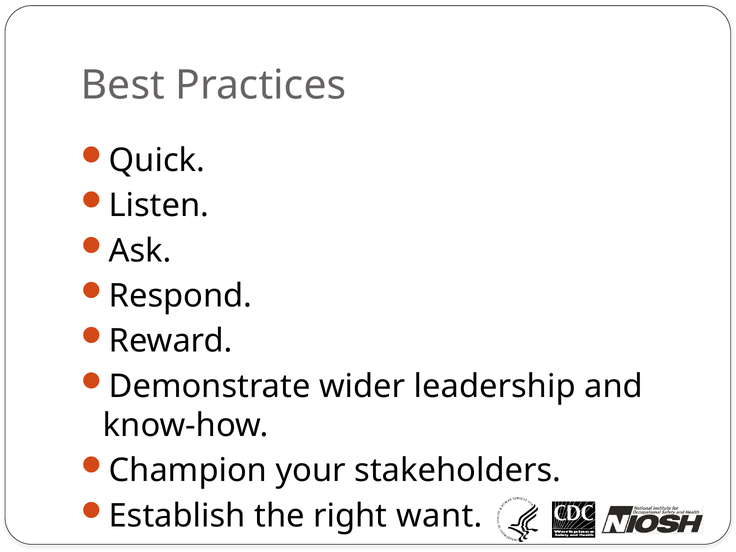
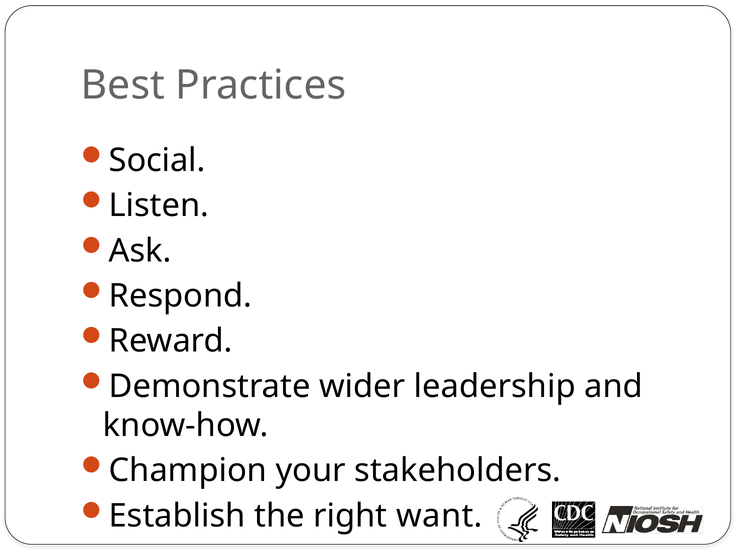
Quick: Quick -> Social
